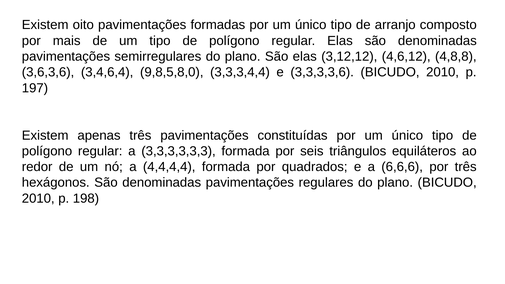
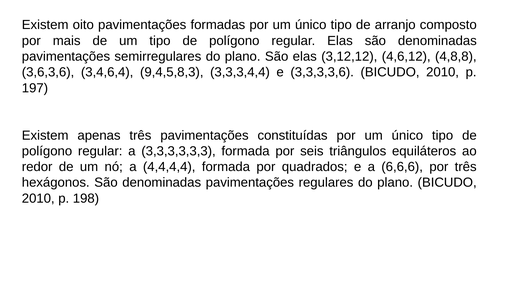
9,8,5,8,0: 9,8,5,8,0 -> 9,4,5,8,3
